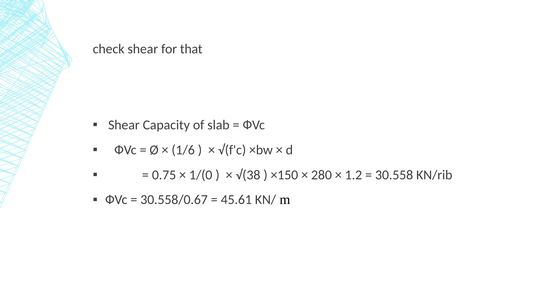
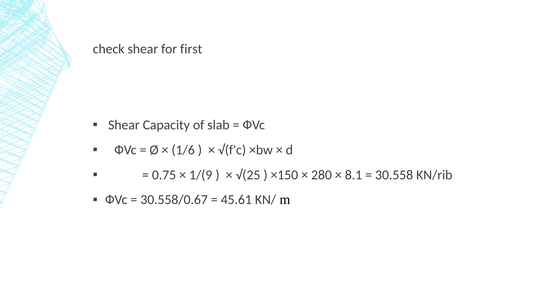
that: that -> first
1/(0: 1/(0 -> 1/(9
√(38: √(38 -> √(25
1.2: 1.2 -> 8.1
